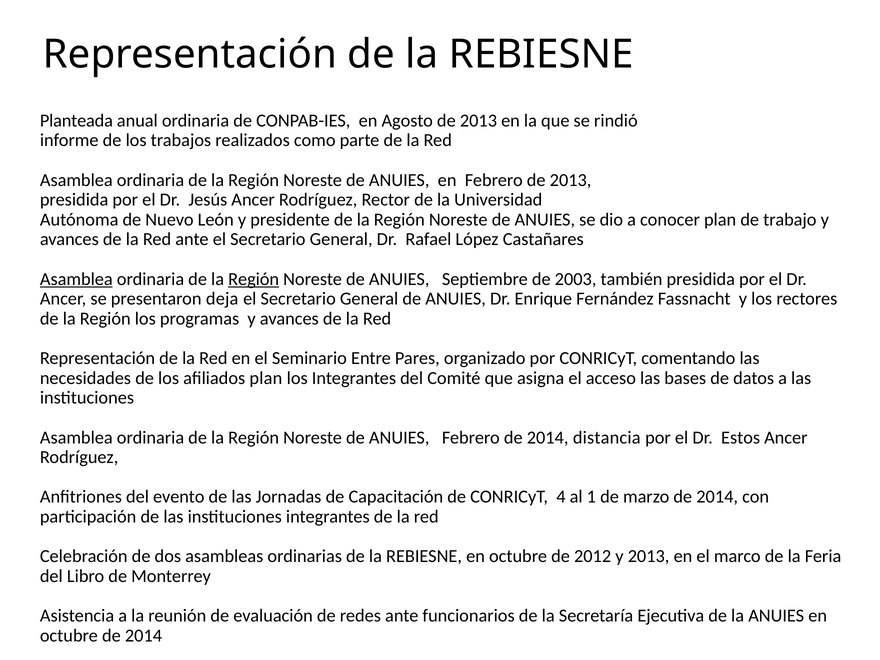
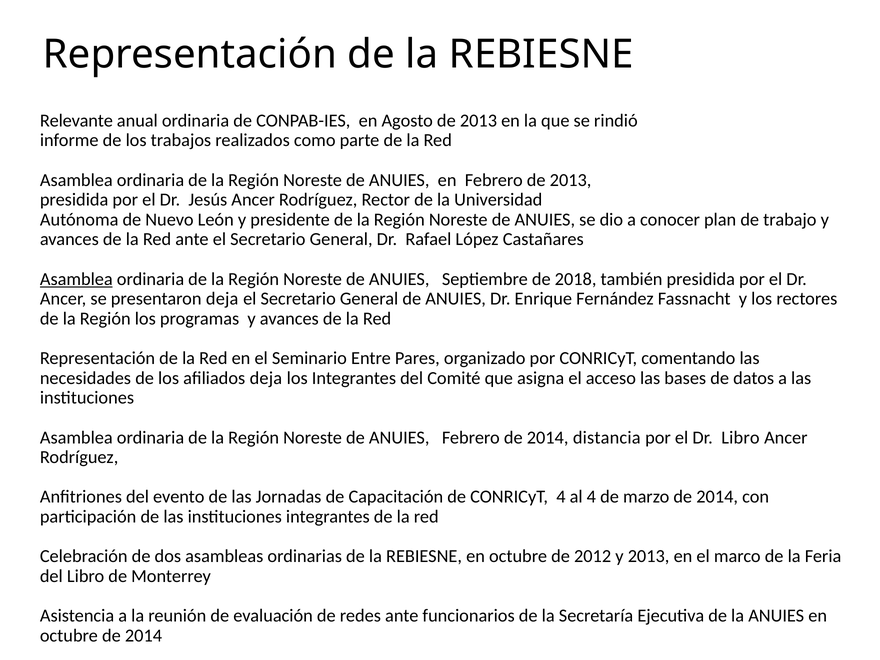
Planteada: Planteada -> Relevante
Región at (254, 279) underline: present -> none
2003: 2003 -> 2018
afiliados plan: plan -> deja
Dr Estos: Estos -> Libro
al 1: 1 -> 4
